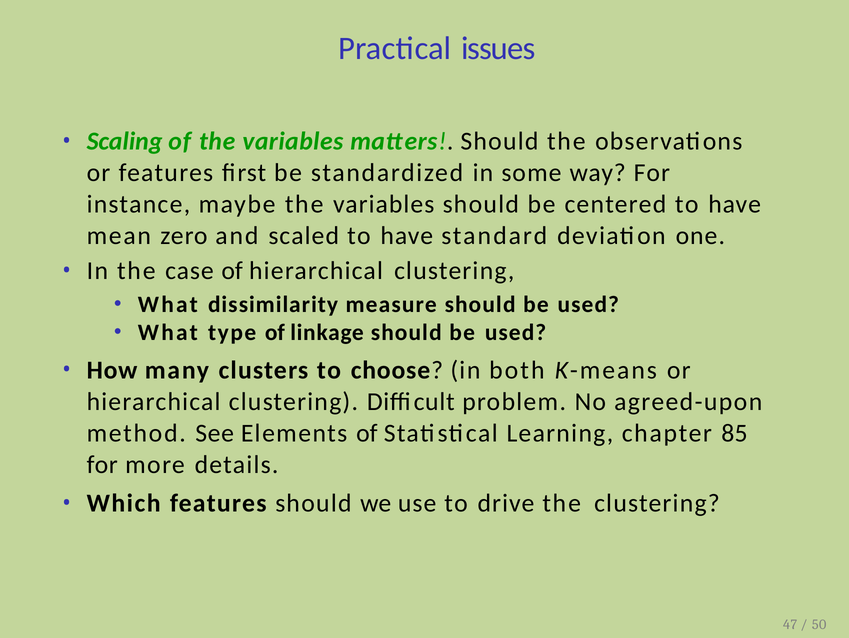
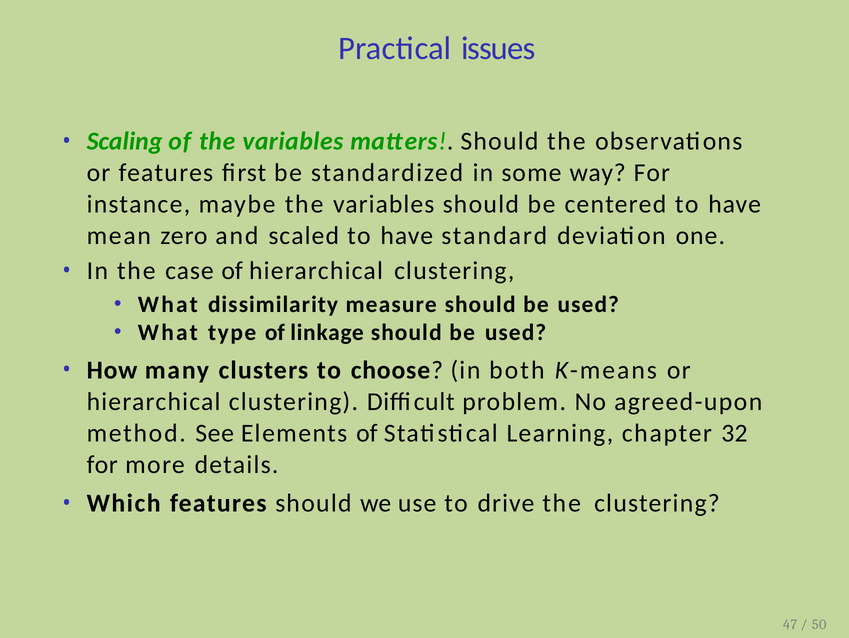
85: 85 -> 32
